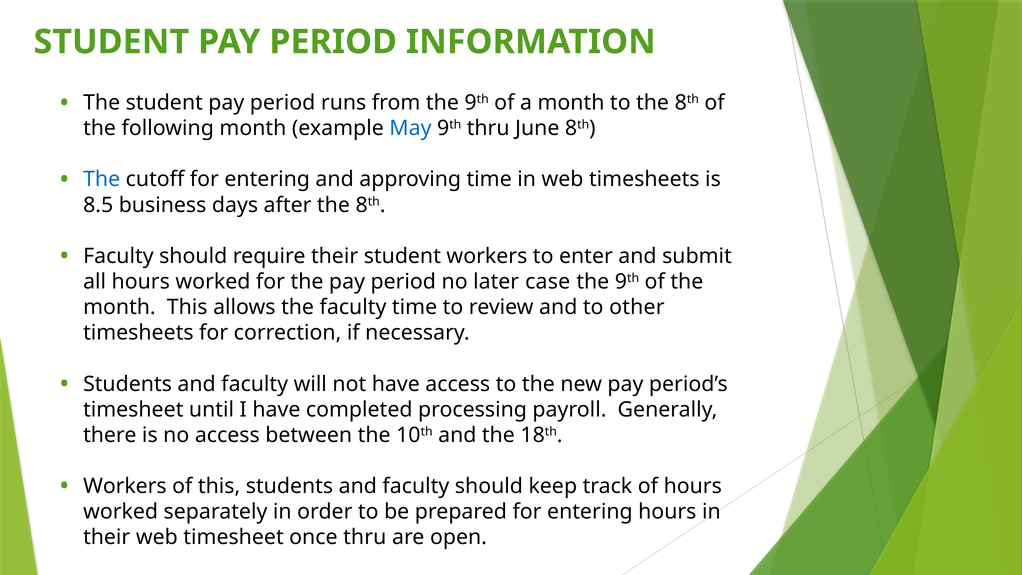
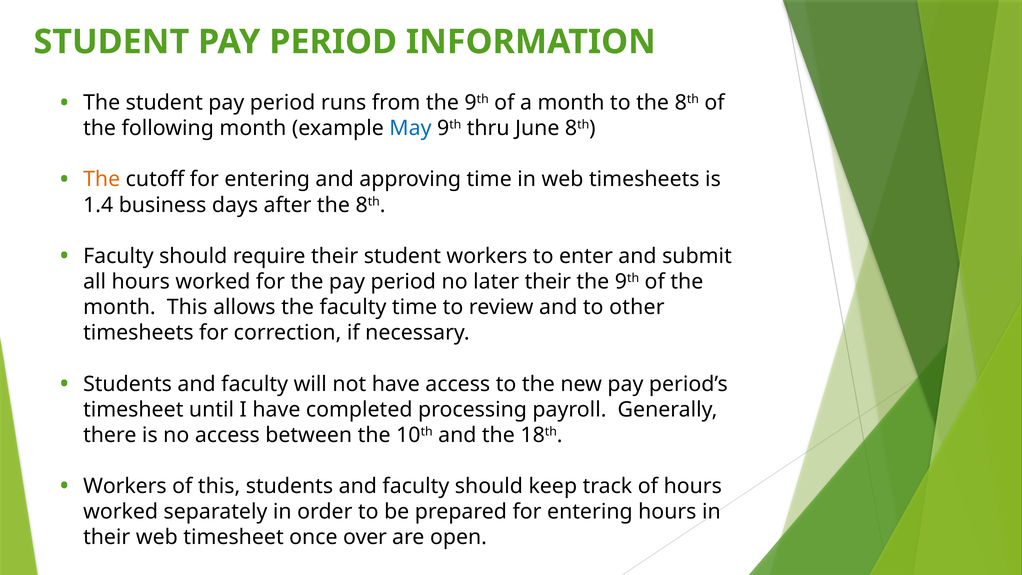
The at (102, 179) colour: blue -> orange
8.5: 8.5 -> 1.4
later case: case -> their
once thru: thru -> over
